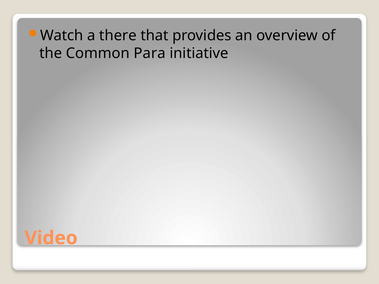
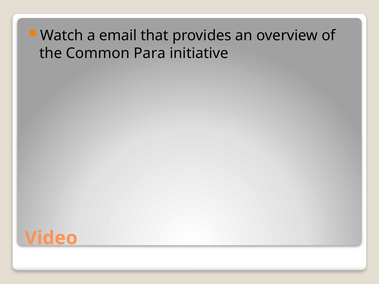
there: there -> email
